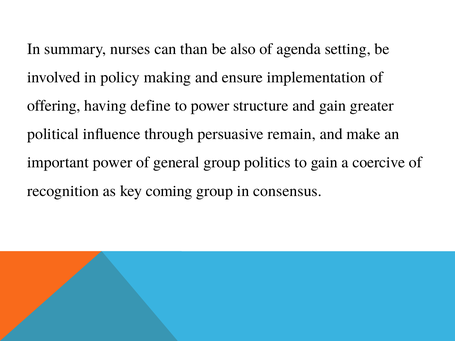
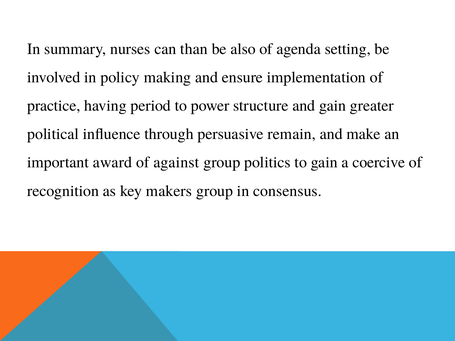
offering: offering -> practice
define: define -> period
important power: power -> award
general: general -> against
coming: coming -> makers
